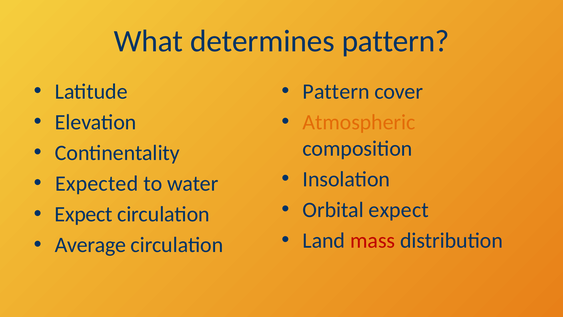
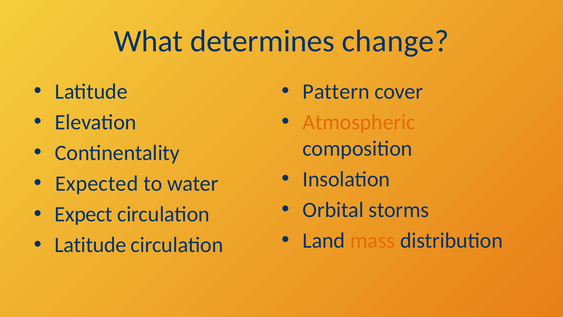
determines pattern: pattern -> change
Orbital expect: expect -> storms
mass colour: red -> orange
Average at (90, 245): Average -> Latitude
